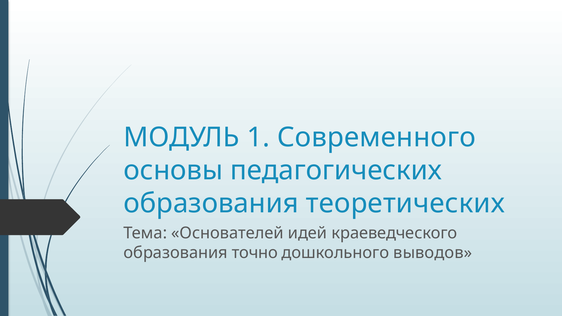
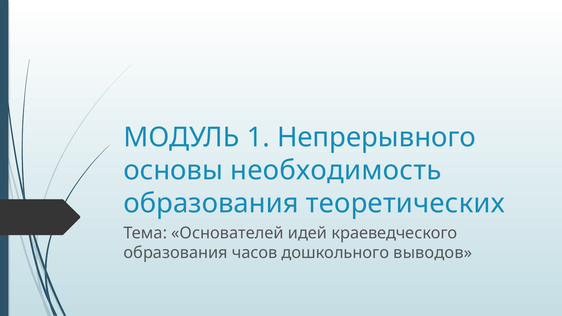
Современного: Современного -> Непрерывного
педагогических: педагогических -> необходимость
точно: точно -> часов
